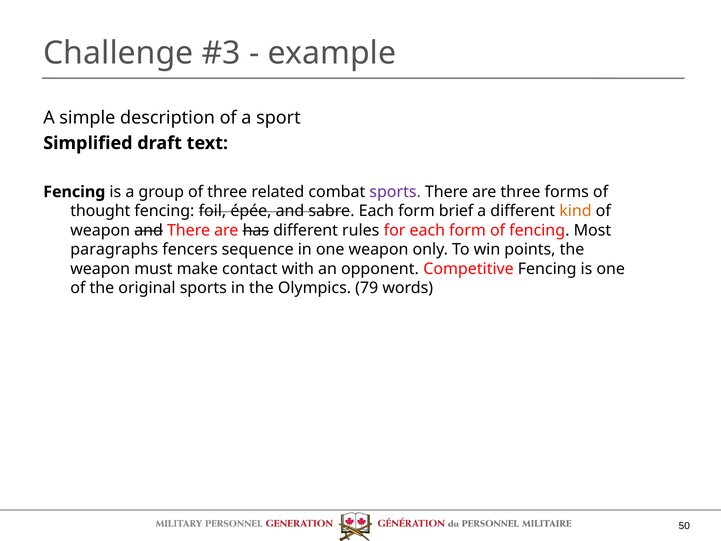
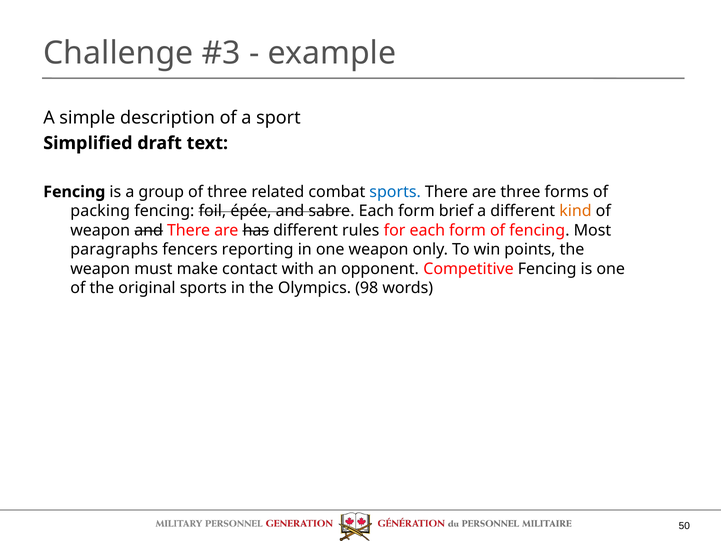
sports at (395, 192) colour: purple -> blue
thought: thought -> packing
sequence: sequence -> reporting
79: 79 -> 98
